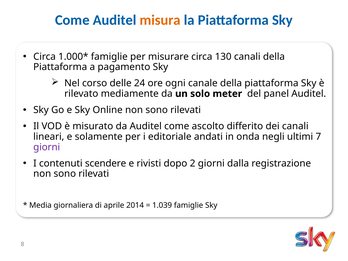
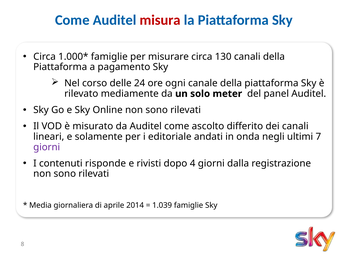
misura colour: orange -> red
scendere: scendere -> risponde
2: 2 -> 4
